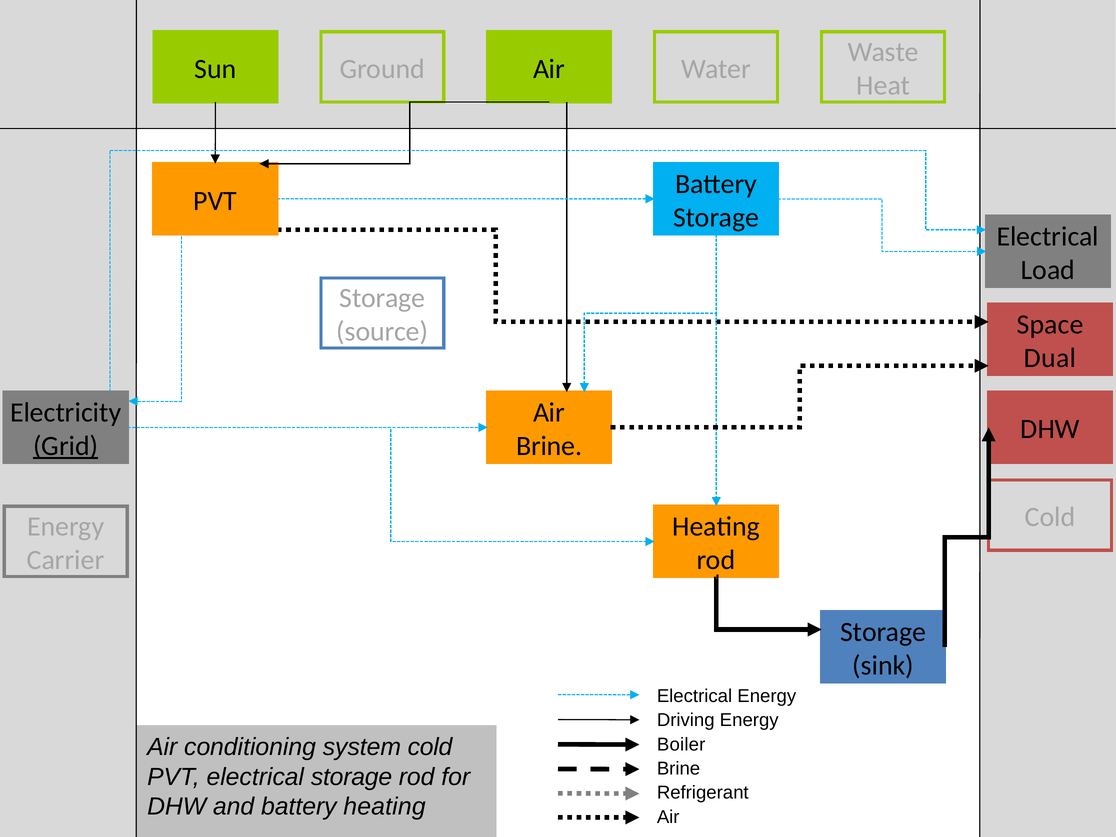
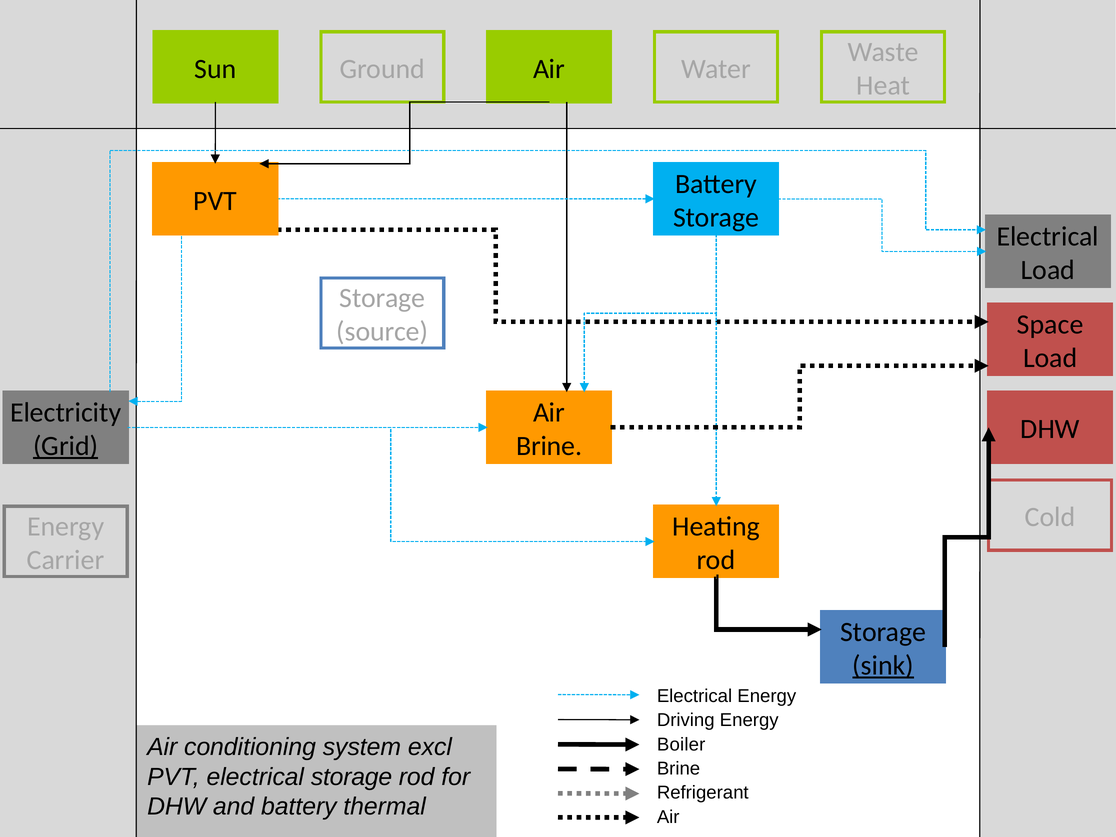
Dual at (1050, 358): Dual -> Load
sink underline: none -> present
system cold: cold -> excl
battery heating: heating -> thermal
